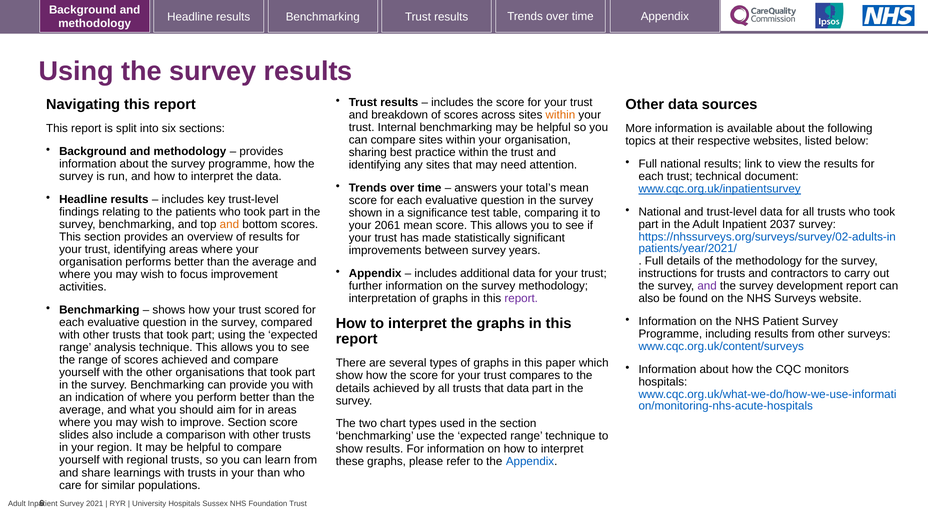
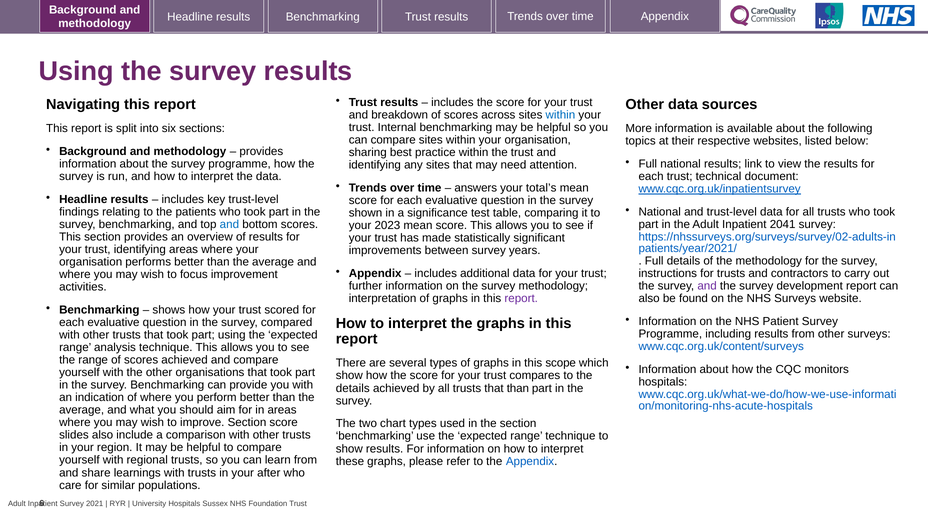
within at (560, 115) colour: orange -> blue
and at (229, 224) colour: orange -> blue
2037: 2037 -> 2041
2061: 2061 -> 2023
paper: paper -> scope
that data: data -> than
your than: than -> after
